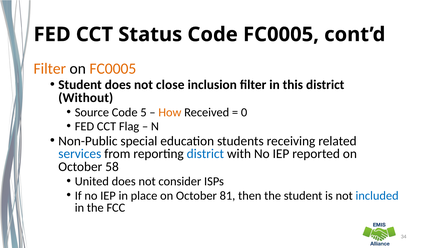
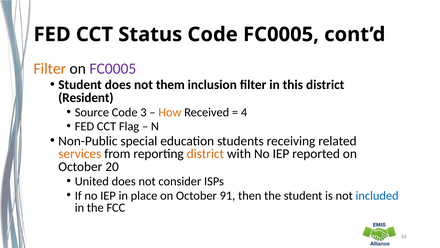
FC0005 at (113, 68) colour: orange -> purple
close: close -> them
Without: Without -> Resident
5: 5 -> 3
0: 0 -> 4
services colour: blue -> orange
district at (205, 154) colour: blue -> orange
58: 58 -> 20
81: 81 -> 91
